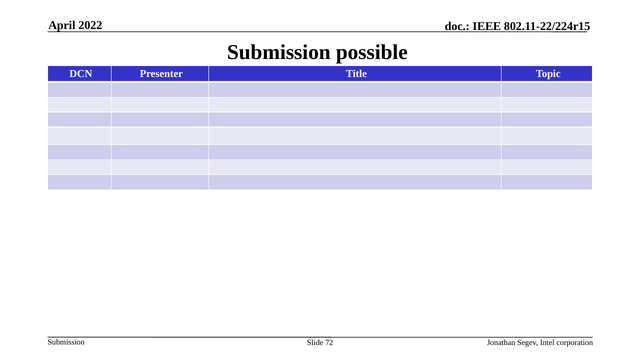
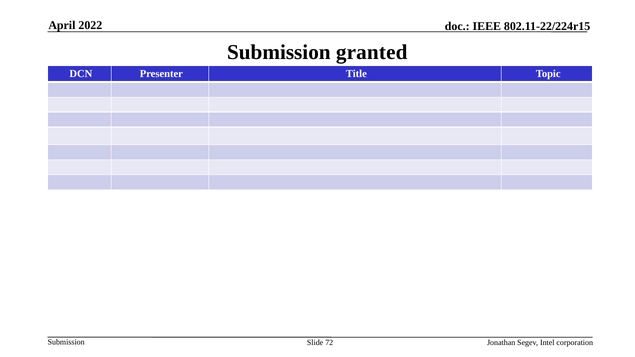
possible: possible -> granted
